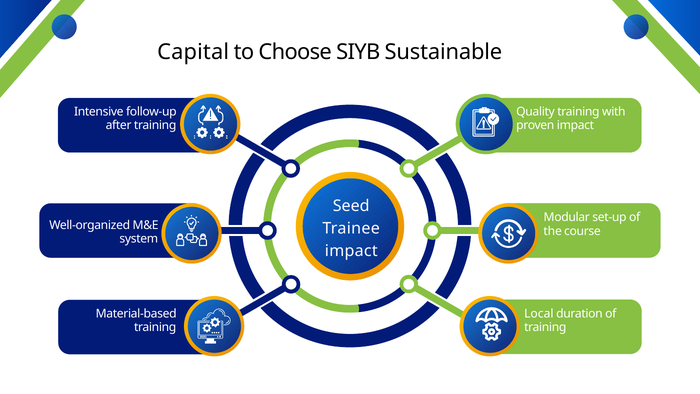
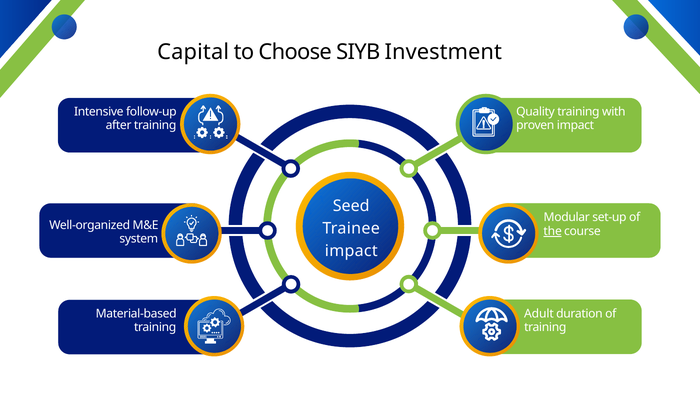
Sustainable: Sustainable -> Investment
the underline: none -> present
Local: Local -> Adult
